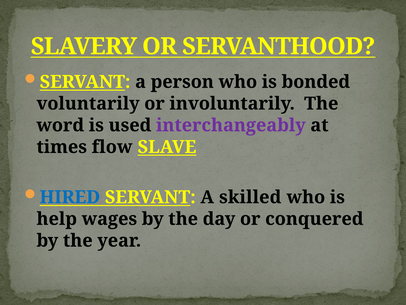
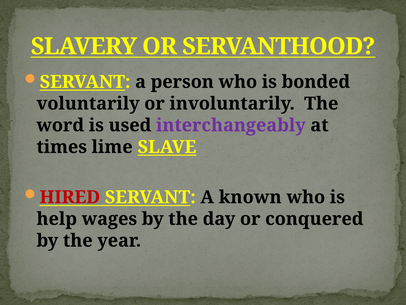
flow: flow -> lime
HIRED colour: blue -> red
skilled: skilled -> known
